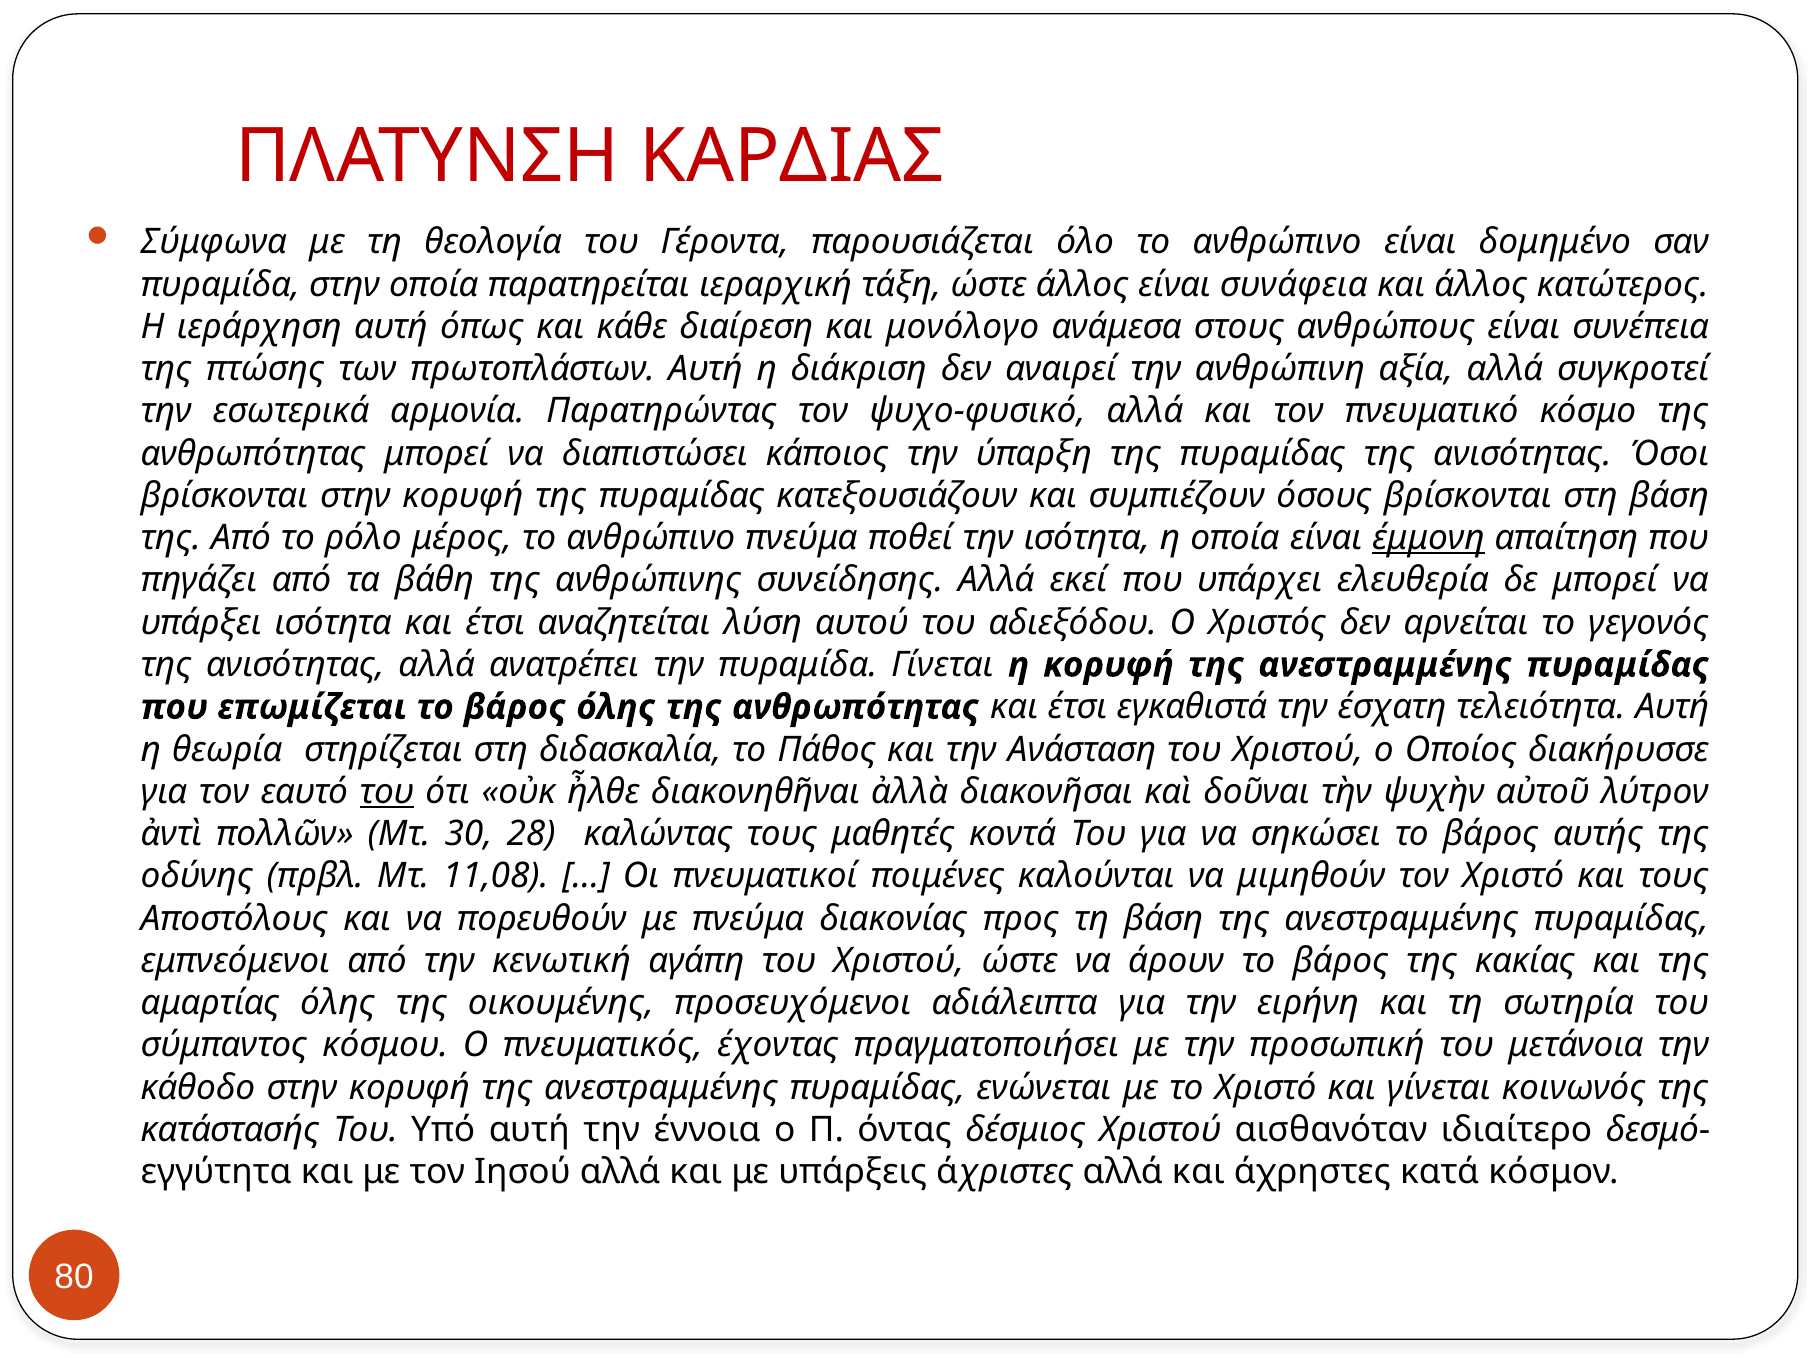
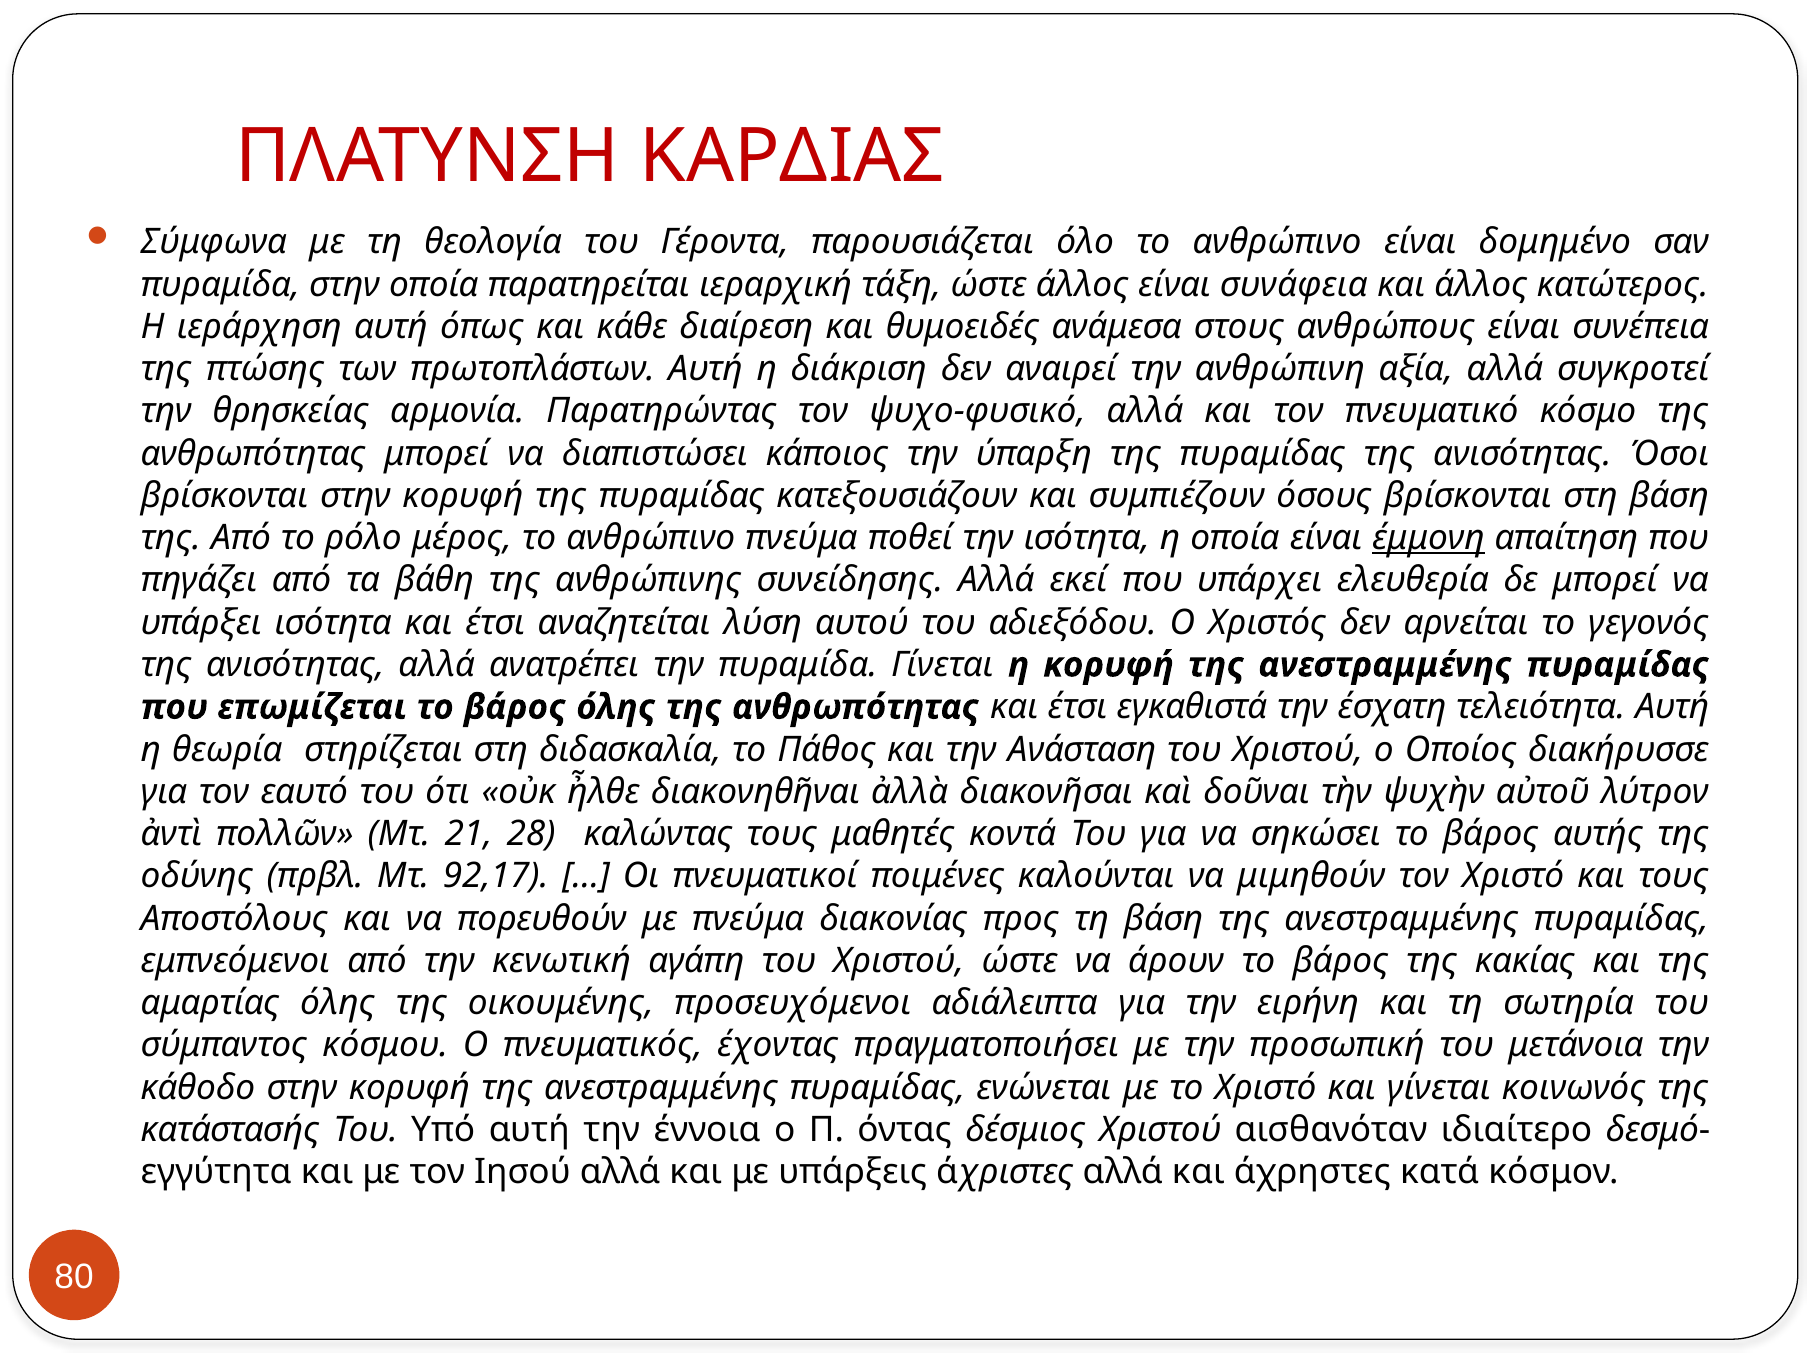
μονόλογο: μονόλογο -> θυμοειδές
εσωτερικά: εσωτερικά -> θρησκείας
του at (387, 792) underline: present -> none
30: 30 -> 21
11,08: 11,08 -> 92,17
